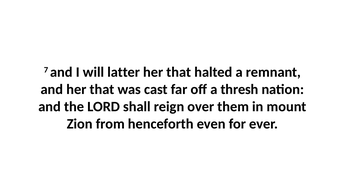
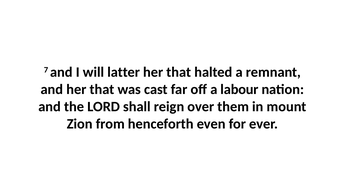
thresh: thresh -> labour
